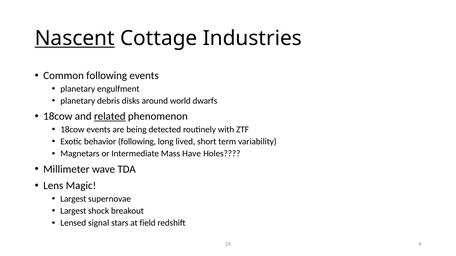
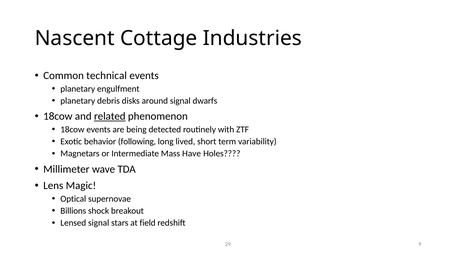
Nascent underline: present -> none
Common following: following -> technical
around world: world -> signal
Largest at (73, 199): Largest -> Optical
Largest at (73, 211): Largest -> Billions
